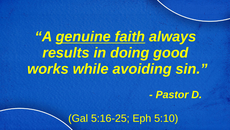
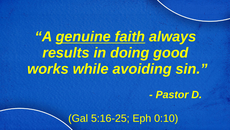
5:10: 5:10 -> 0:10
